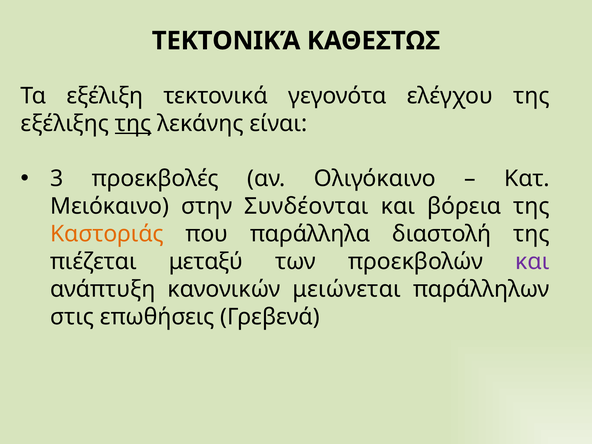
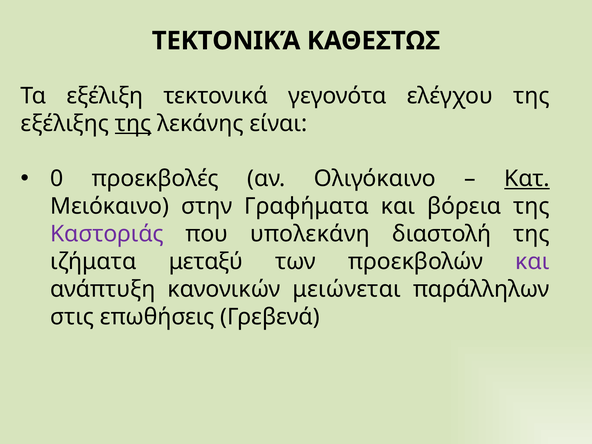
3: 3 -> 0
Κατ underline: none -> present
Συνδέονται: Συνδέονται -> Γραφήματα
Καστοριάς colour: orange -> purple
παράλληλα: παράλληλα -> υπολεκάνη
πιέζεται: πιέζεται -> ιζήματα
